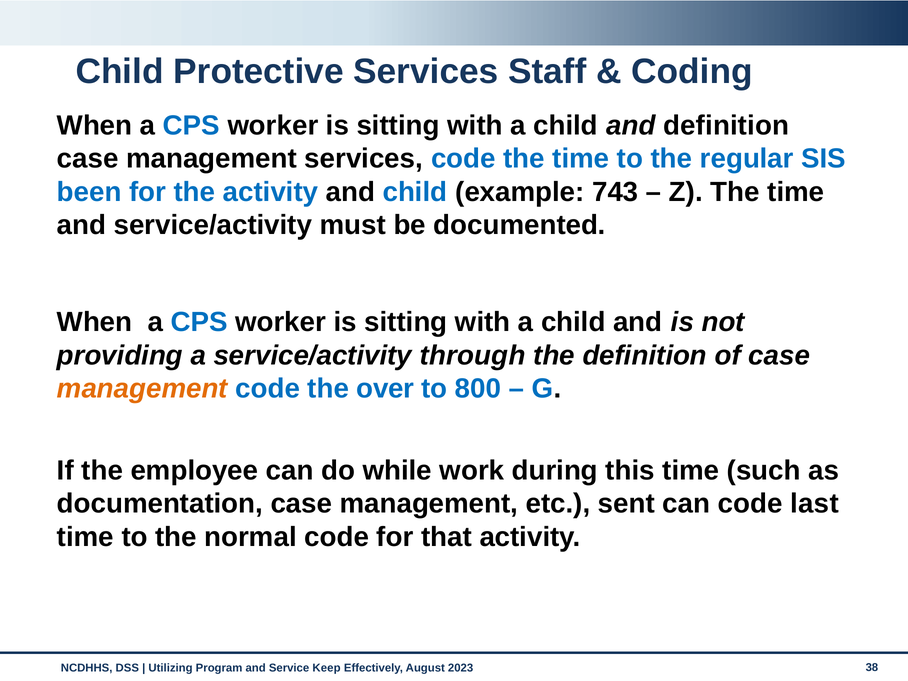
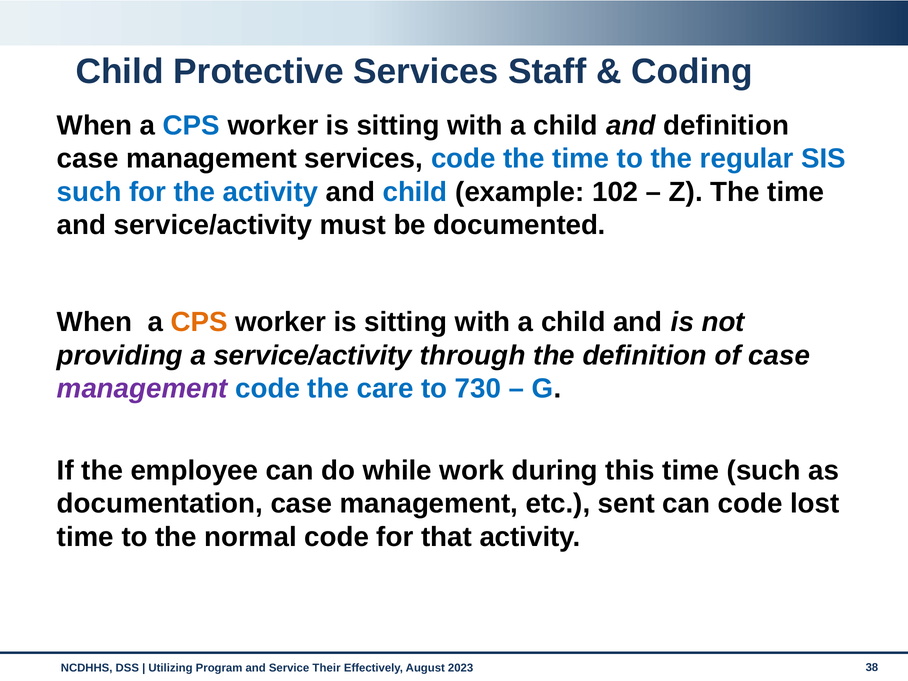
been at (89, 192): been -> such
743: 743 -> 102
CPS at (199, 322) colour: blue -> orange
management at (142, 389) colour: orange -> purple
over: over -> care
800: 800 -> 730
last: last -> lost
Keep: Keep -> Their
